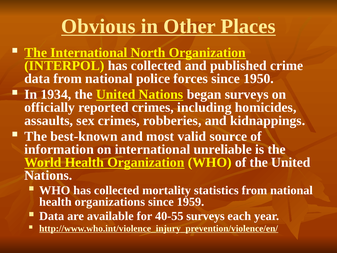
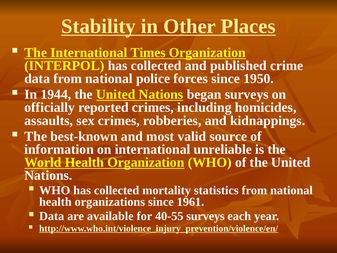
Obvious: Obvious -> Stability
North: North -> Times
1934: 1934 -> 1944
1959: 1959 -> 1961
